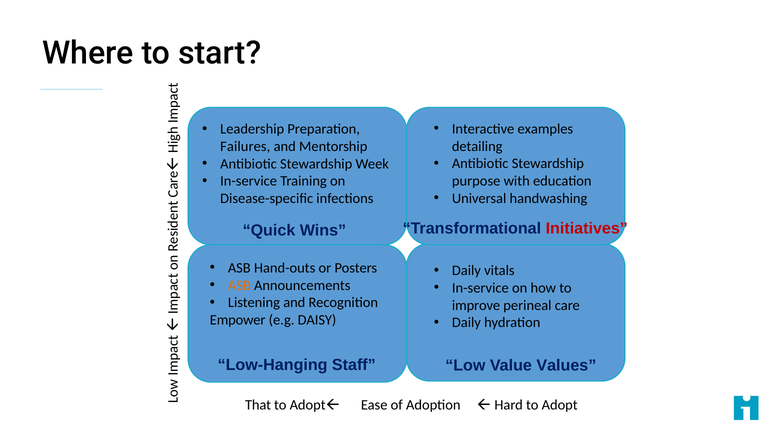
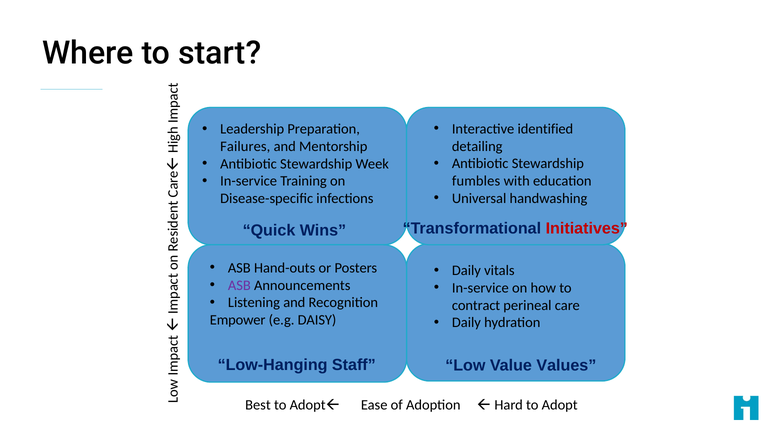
examples: examples -> identified
purpose: purpose -> fumbles
ASB at (239, 285) colour: orange -> purple
improve: improve -> contract
That: That -> Best
